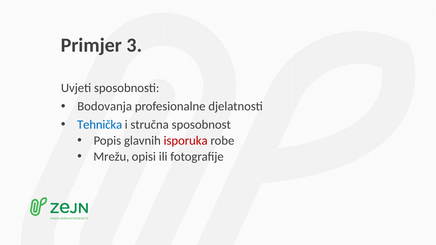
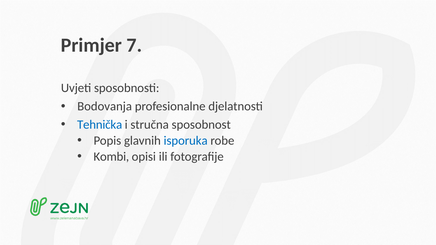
3: 3 -> 7
isporuka colour: red -> blue
Mrežu: Mrežu -> Kombi
